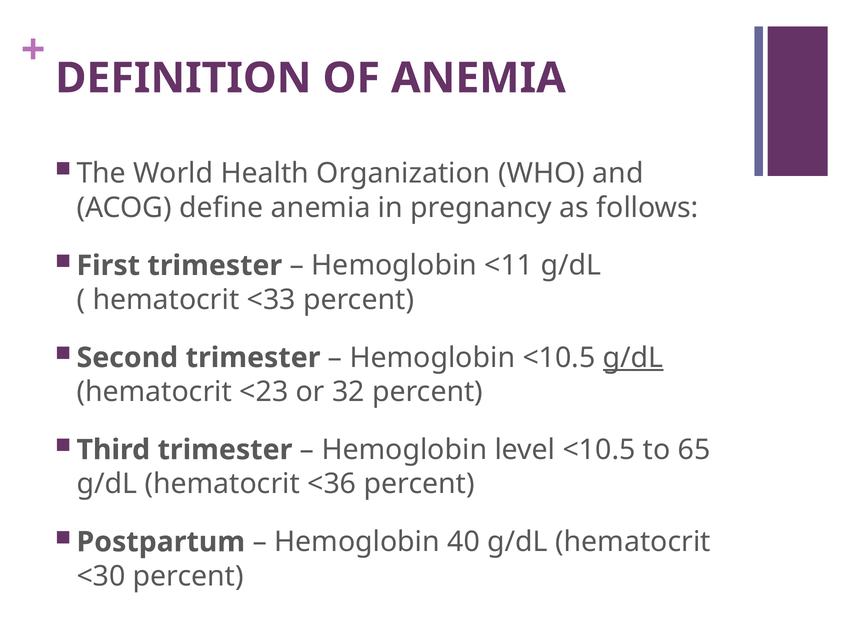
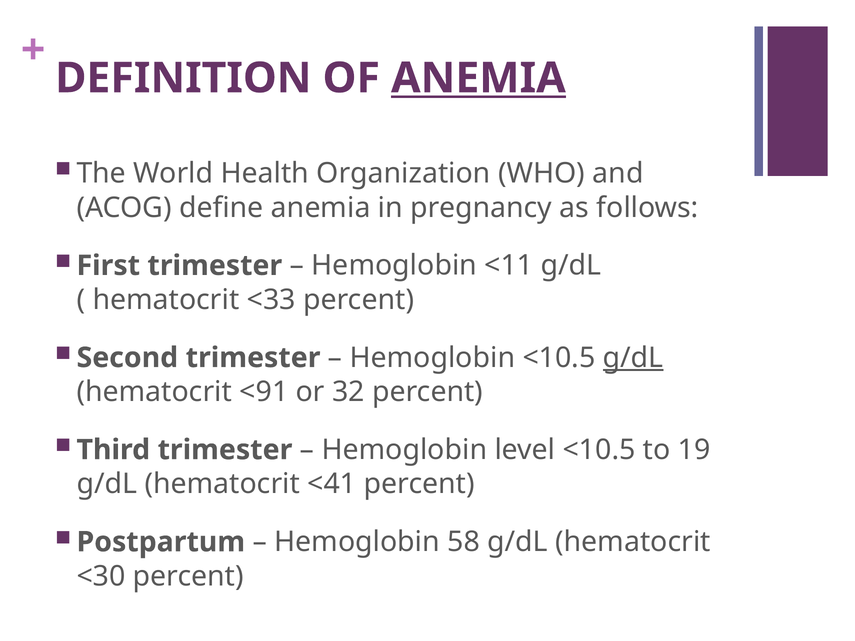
ANEMIA at (478, 78) underline: none -> present
<23: <23 -> <91
65: 65 -> 19
<36: <36 -> <41
40: 40 -> 58
